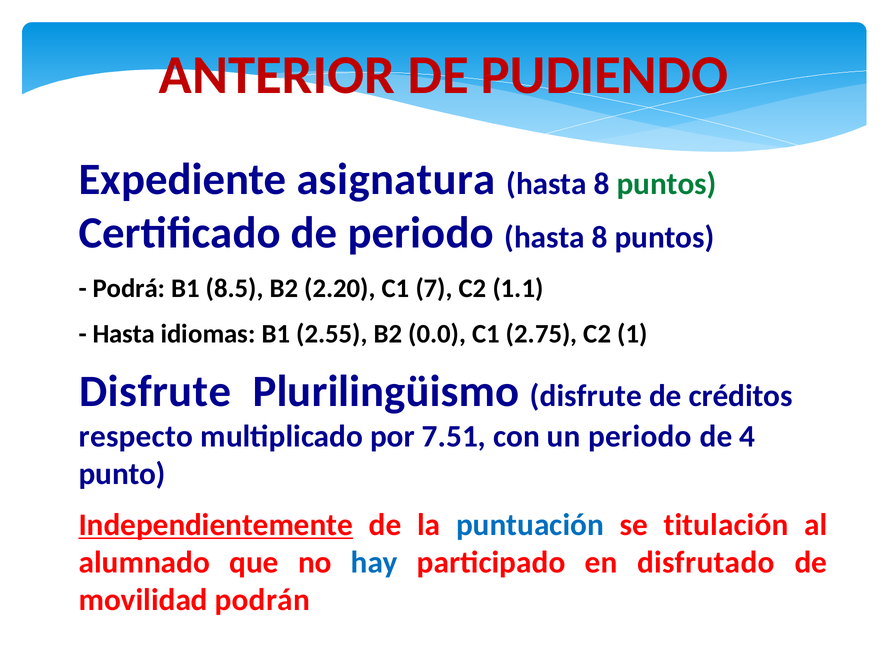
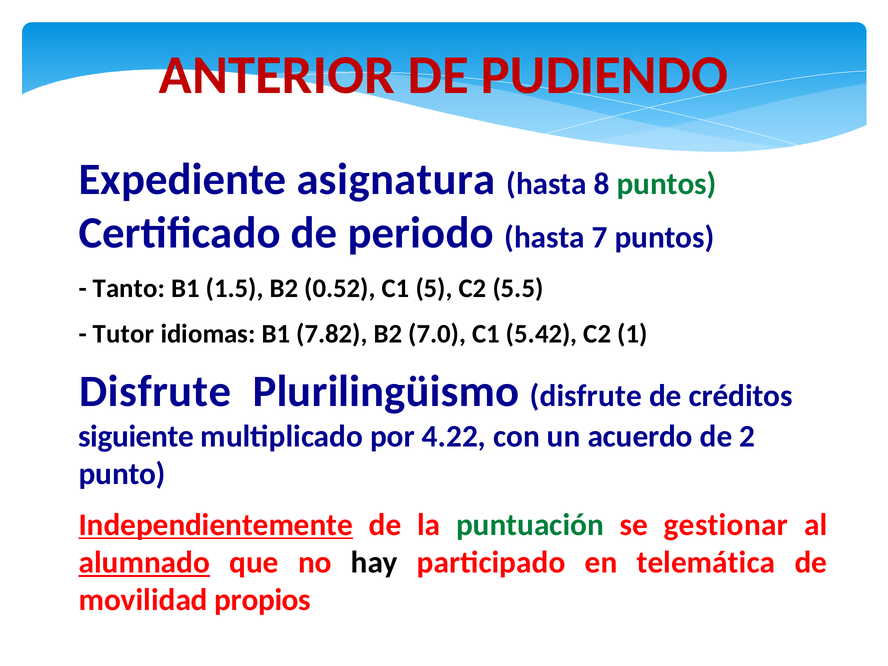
8 at (600, 238): 8 -> 7
Podrá: Podrá -> Tanto
8.5: 8.5 -> 1.5
2.20: 2.20 -> 0.52
7: 7 -> 5
1.1: 1.1 -> 5.5
Hasta at (124, 334): Hasta -> Tutor
2.55: 2.55 -> 7.82
0.0: 0.0 -> 7.0
2.75: 2.75 -> 5.42
respecto: respecto -> siguiente
7.51: 7.51 -> 4.22
un periodo: periodo -> acuerdo
4: 4 -> 2
puntuación colour: blue -> green
titulación: titulación -> gestionar
alumnado underline: none -> present
hay colour: blue -> black
disfrutado: disfrutado -> telemática
podrán: podrán -> propios
